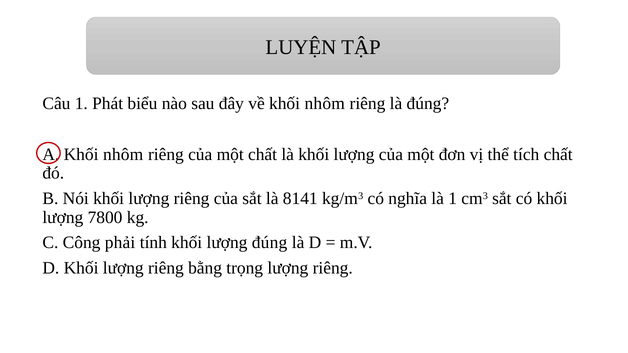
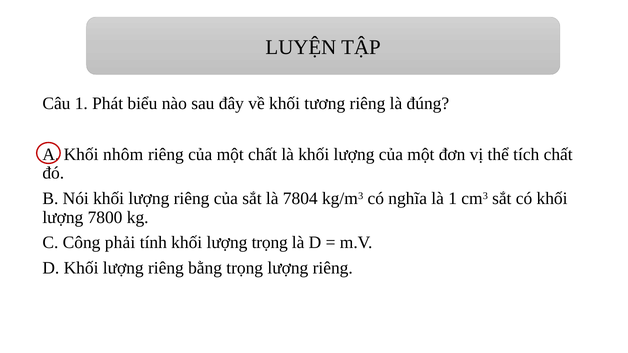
về khối nhôm: nhôm -> tương
8141: 8141 -> 7804
lượng đúng: đúng -> trọng
